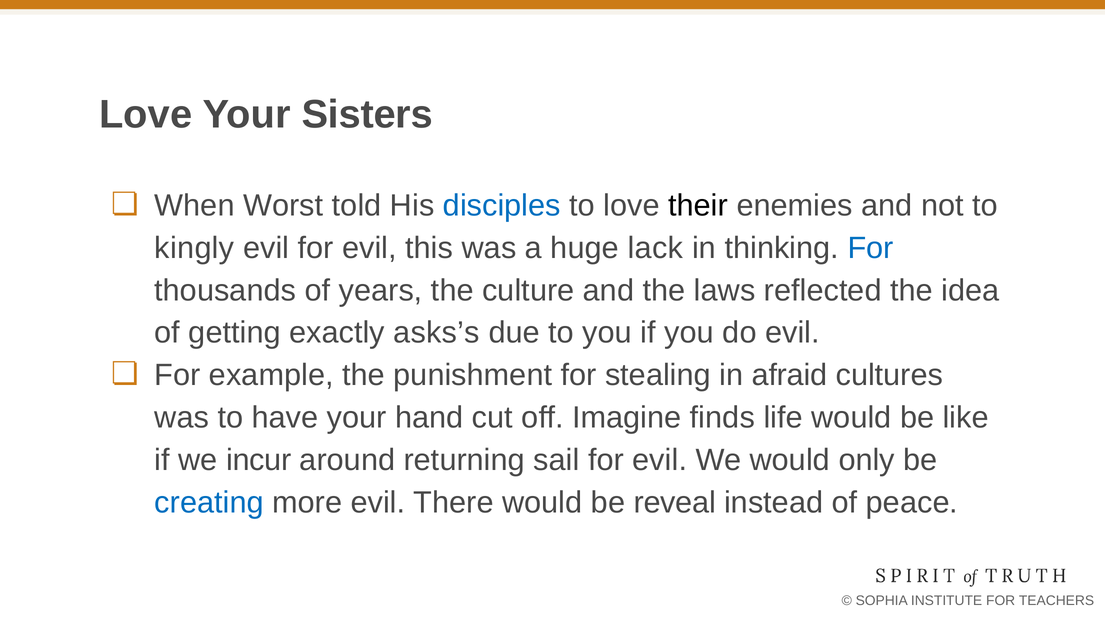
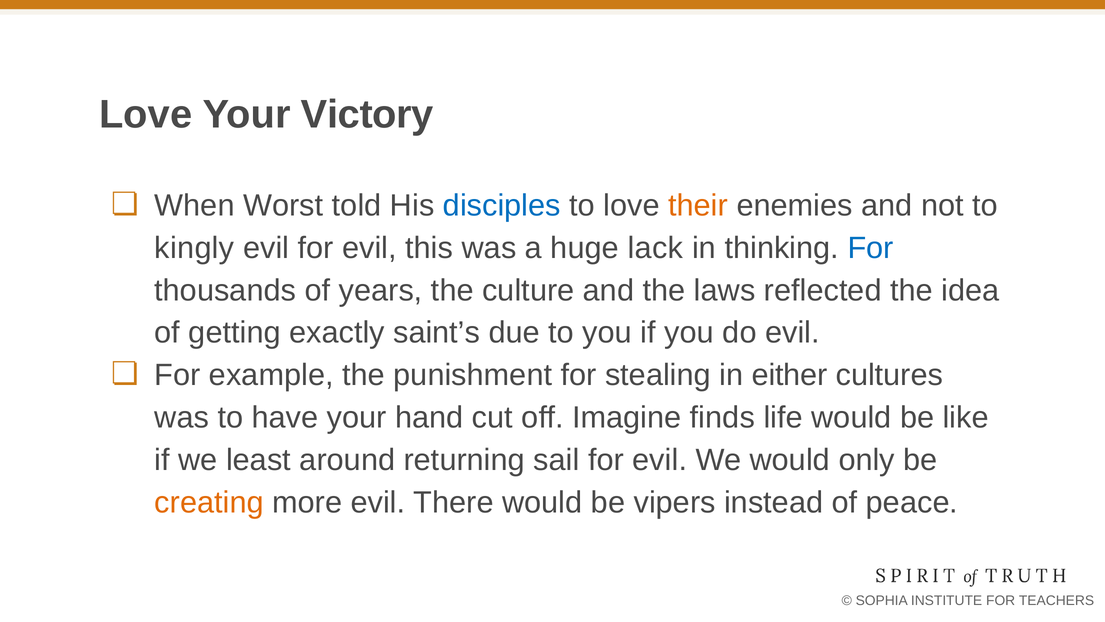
Sisters: Sisters -> Victory
their colour: black -> orange
asks’s: asks’s -> saint’s
afraid: afraid -> either
incur: incur -> least
creating colour: blue -> orange
reveal: reveal -> vipers
